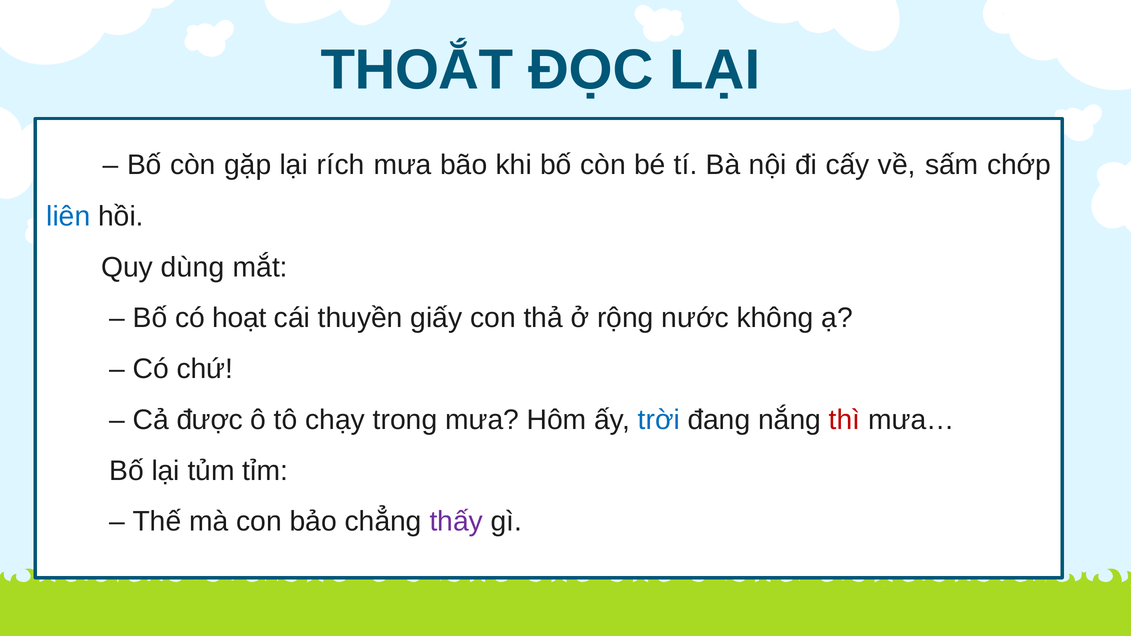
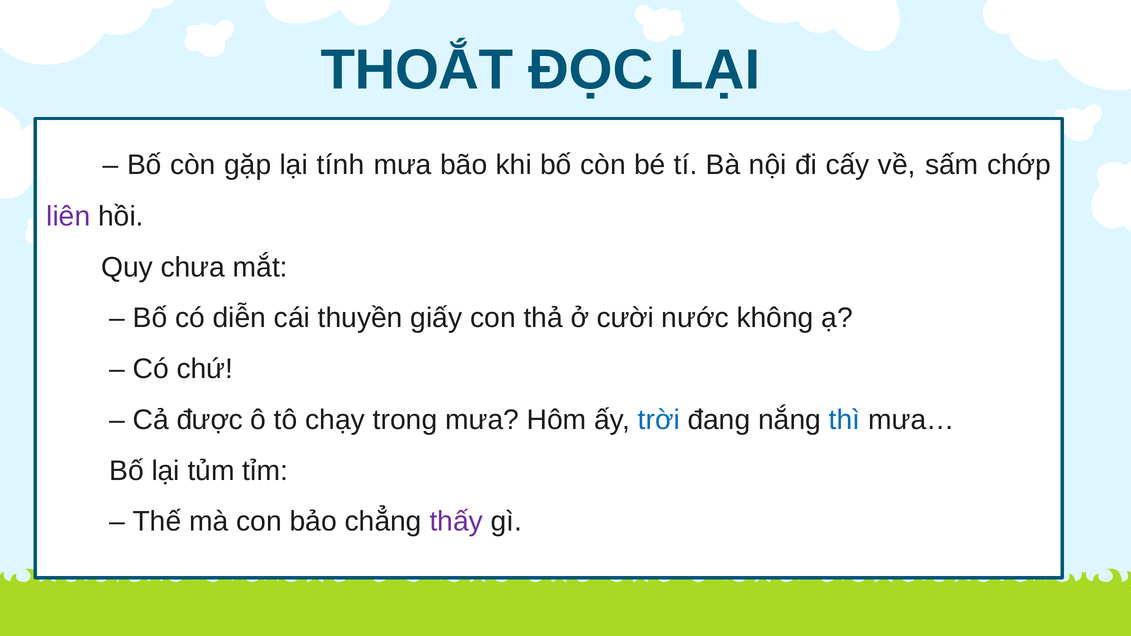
rích: rích -> tính
liên colour: blue -> purple
dùng: dùng -> chưa
hoạt: hoạt -> diễn
rộng: rộng -> cười
thì colour: red -> blue
